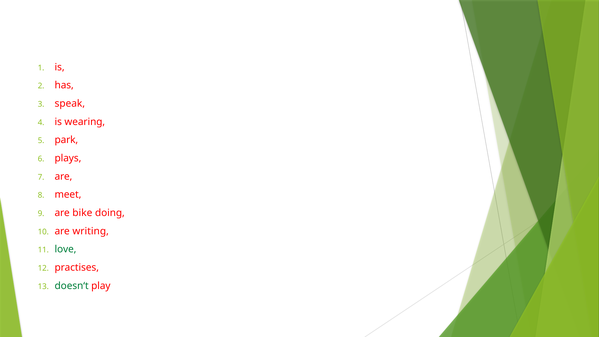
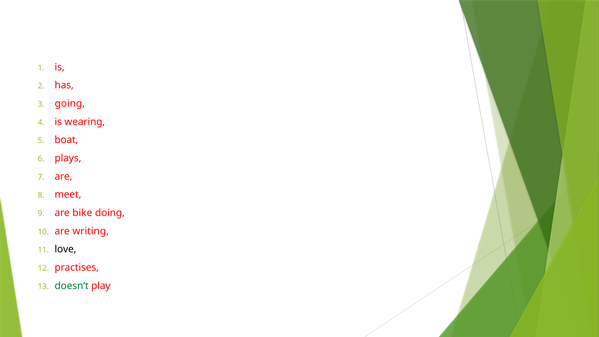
speak: speak -> going
park: park -> boat
love colour: green -> black
